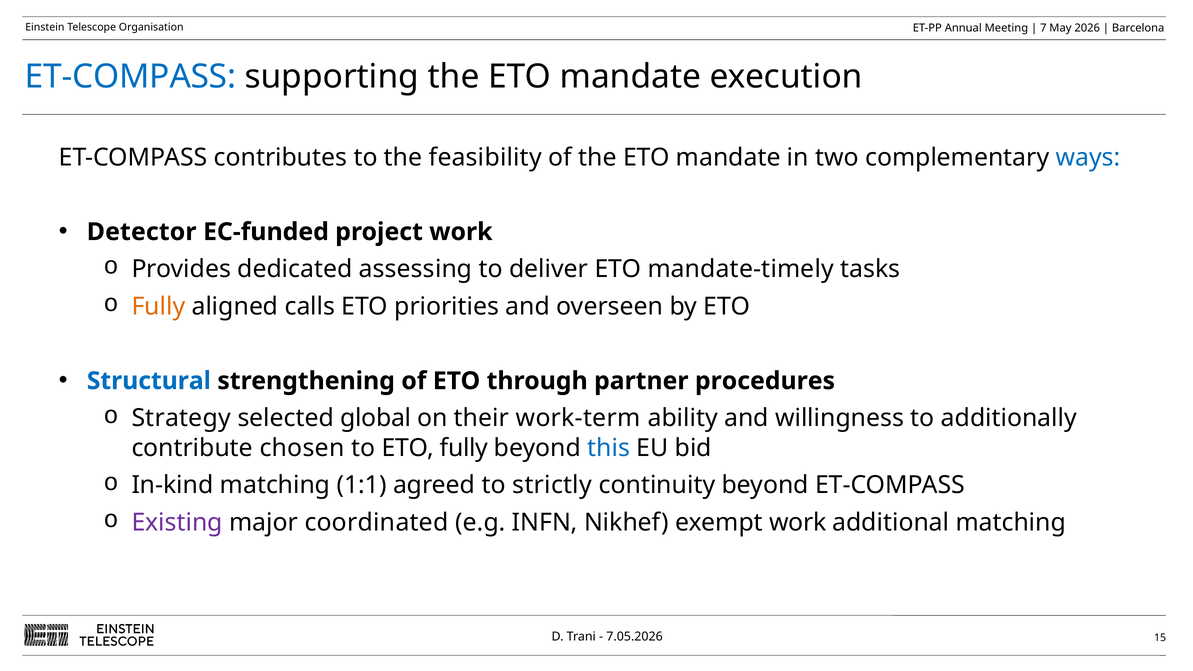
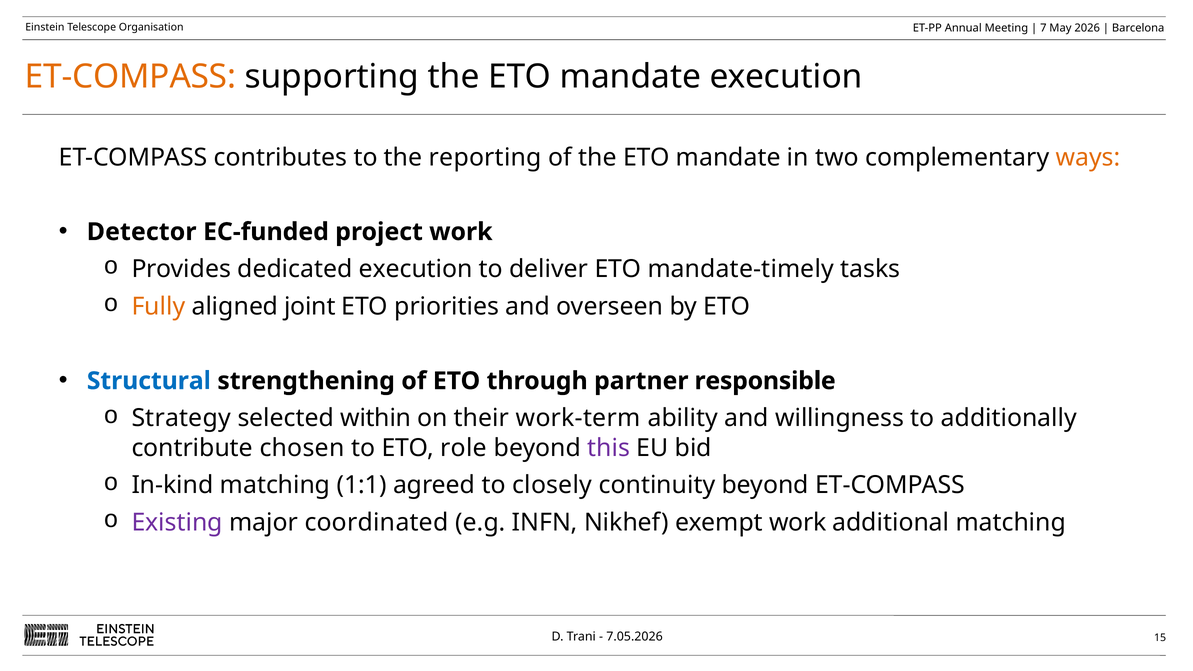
ET‑COMPASS at (131, 77) colour: blue -> orange
feasibility: feasibility -> reporting
ways colour: blue -> orange
dedicated assessing: assessing -> execution
calls: calls -> joint
procedures: procedures -> responsible
global: global -> within
ETO fully: fully -> role
this colour: blue -> purple
strictly: strictly -> closely
